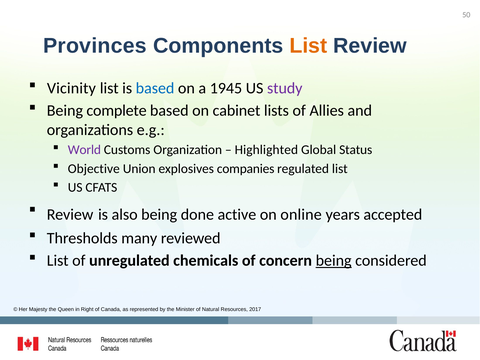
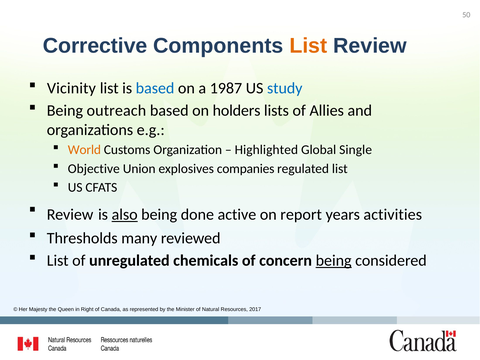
Provinces: Provinces -> Corrective
1945: 1945 -> 1987
study colour: purple -> blue
complete: complete -> outreach
cabinet: cabinet -> holders
World colour: purple -> orange
Status: Status -> Single
also underline: none -> present
online: online -> report
accepted: accepted -> activities
